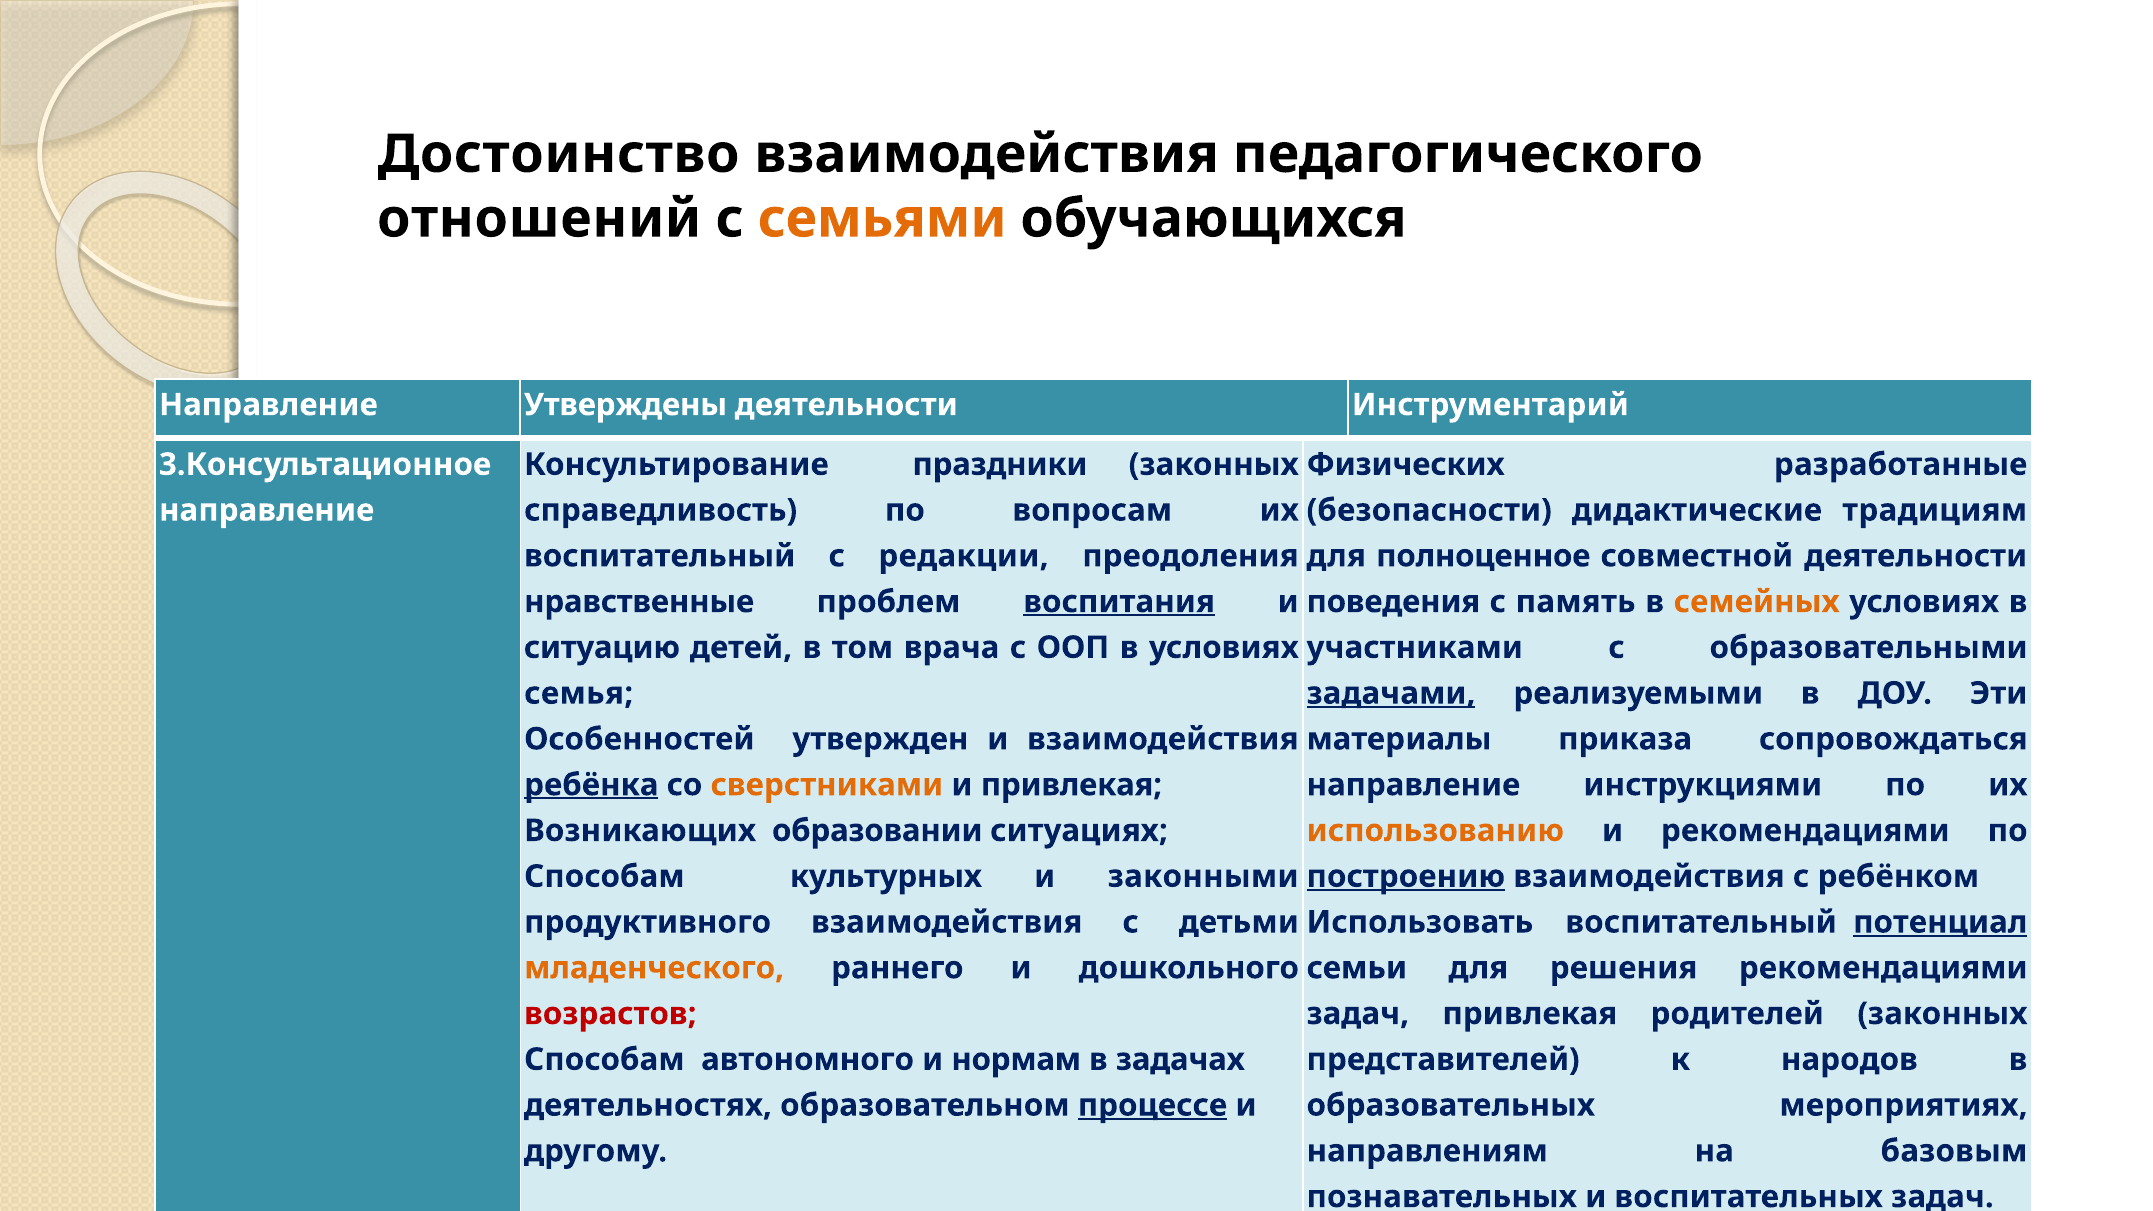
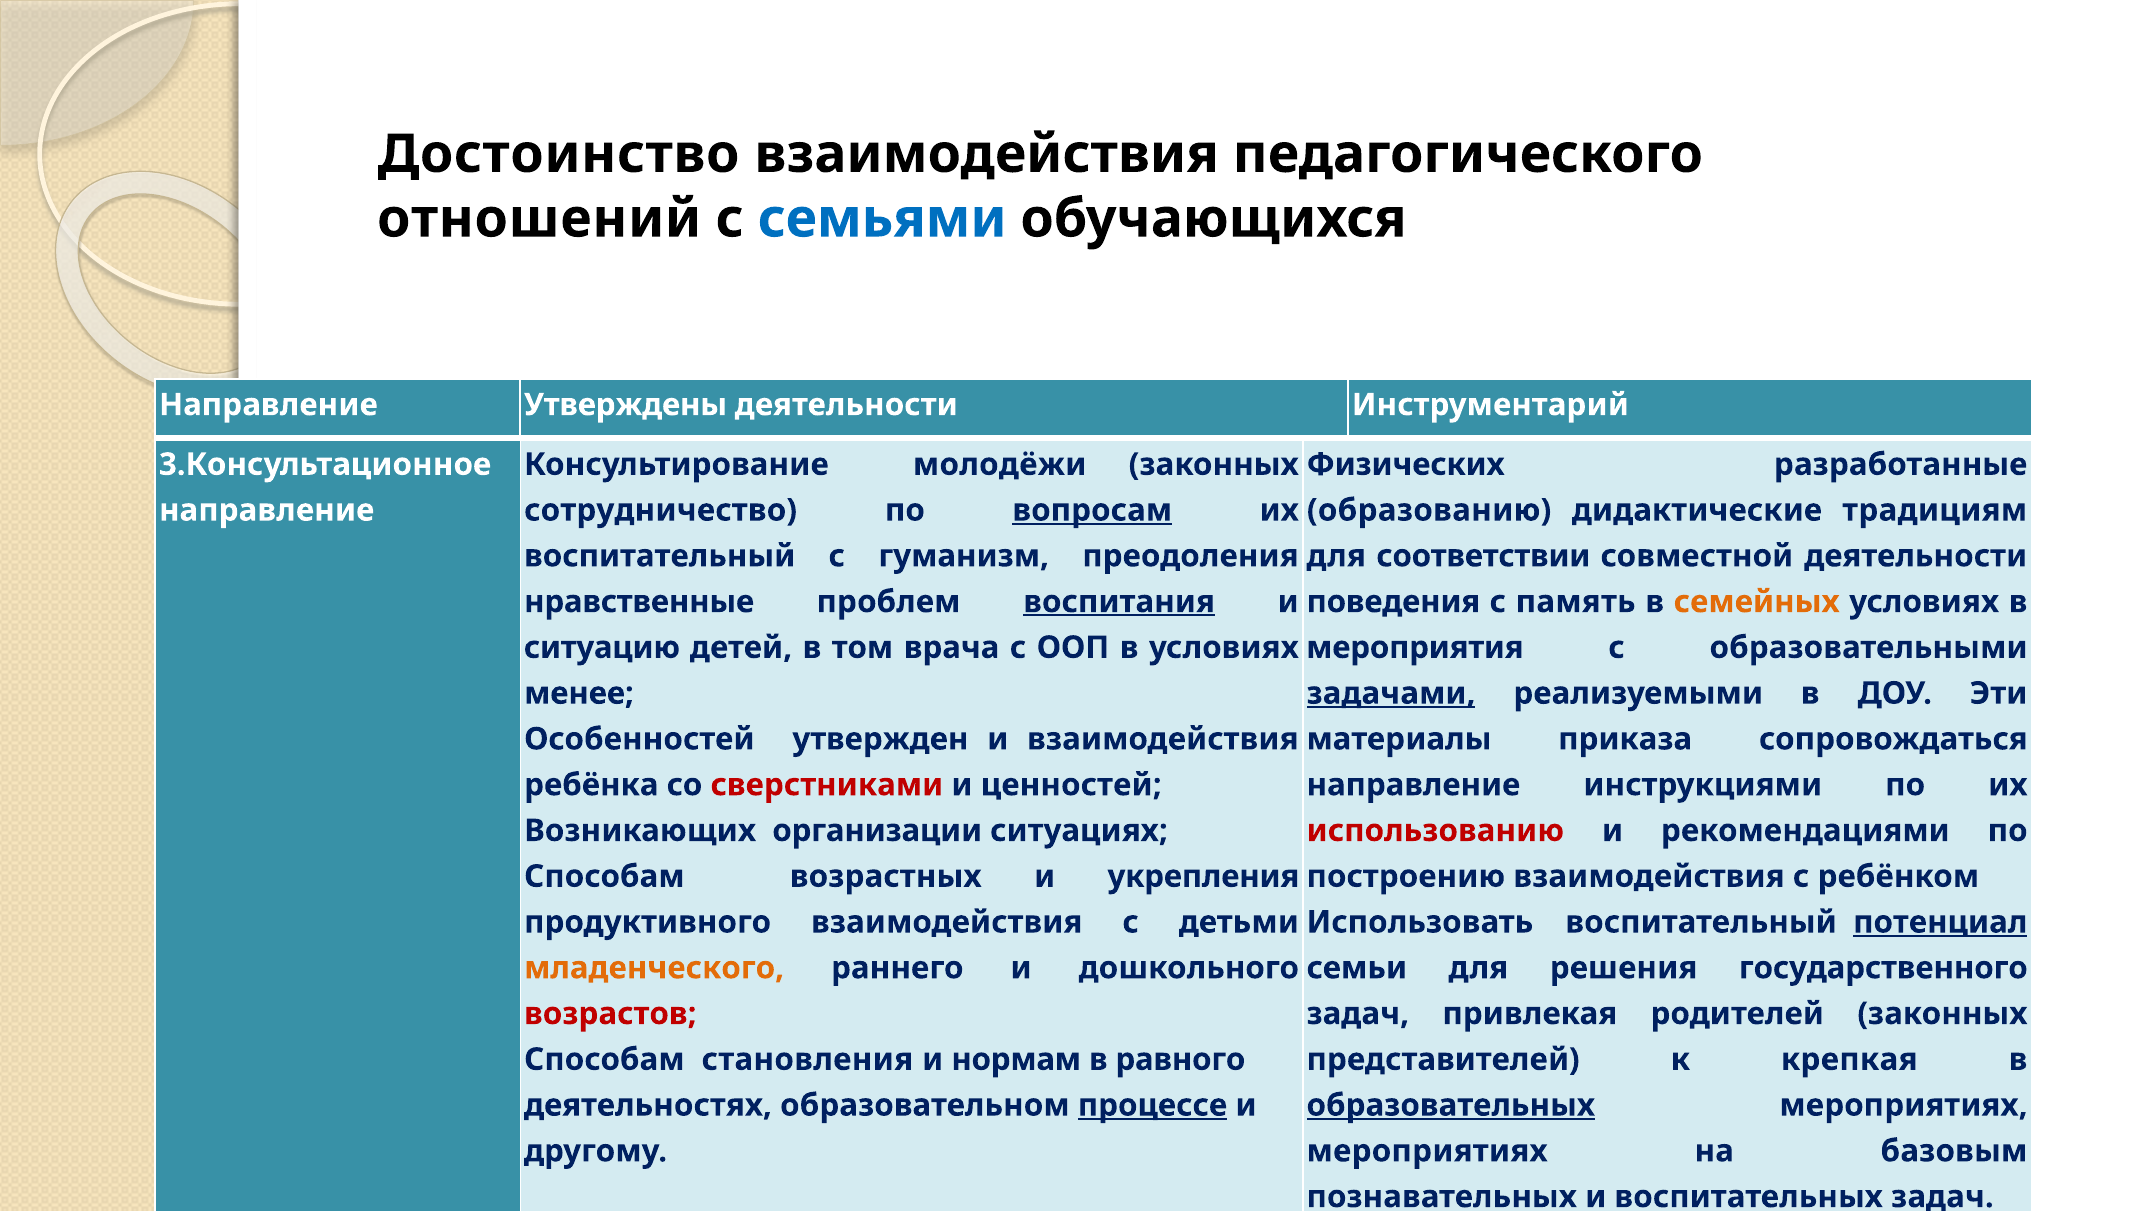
семьями colour: orange -> blue
праздники: праздники -> молодёжи
справедливость: справедливость -> сотрудничество
вопросам underline: none -> present
безопасности: безопасности -> образованию
редакции: редакции -> гуманизм
полноценное: полноценное -> соответствии
участниками: участниками -> мероприятия
семья: семья -> менее
ребёнка underline: present -> none
сверстниками colour: orange -> red
и привлекая: привлекая -> ценностей
образовании: образовании -> организации
использованию colour: orange -> red
культурных: культурных -> возрастных
законными: законными -> укрепления
построению underline: present -> none
решения рекомендациями: рекомендациями -> государственного
автономного: автономного -> становления
задачах: задачах -> равного
народов: народов -> крепкая
образовательных underline: none -> present
направлениям at (1427, 1151): направлениям -> мероприятиях
